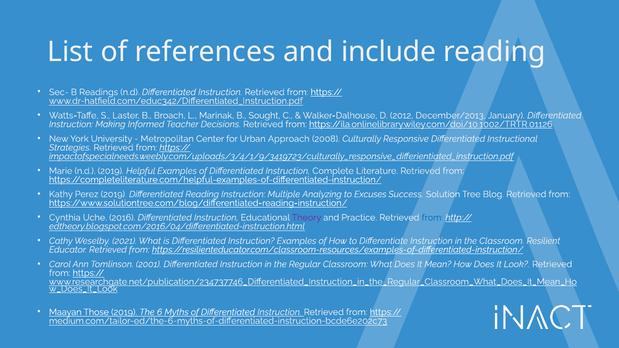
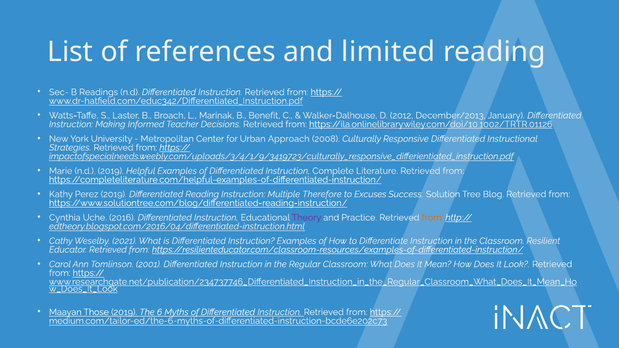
include: include -> limited
Sought: Sought -> Benefit
Analyzing: Analyzing -> Therefore
from at (432, 218) colour: blue -> orange
